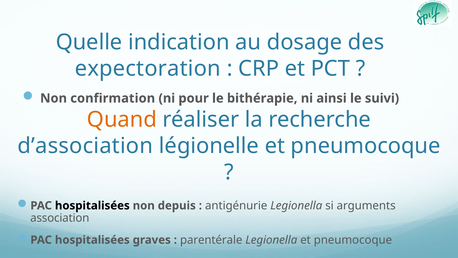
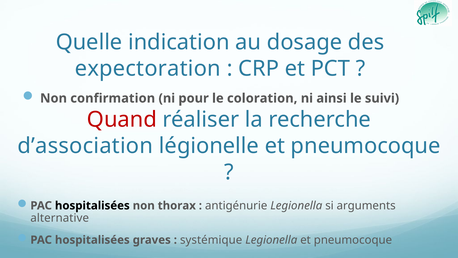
bithérapie: bithérapie -> coloration
Quand colour: orange -> red
depuis: depuis -> thorax
association: association -> alternative
parentérale: parentérale -> systémique
